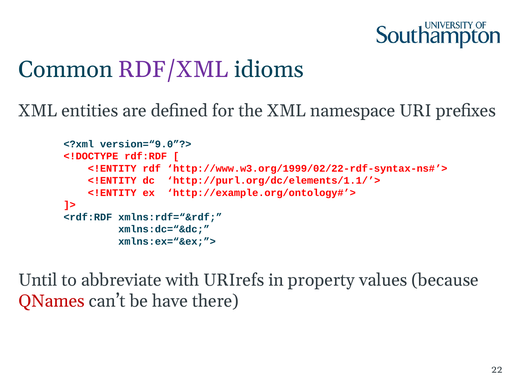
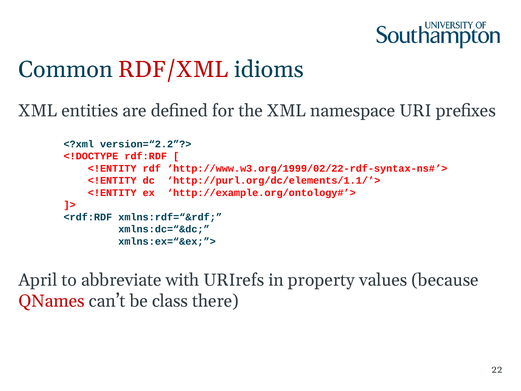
RDF/XML colour: purple -> red
version=“9.0”?>: version=“9.0”?> -> version=“2.2”?>
Until: Until -> April
have: have -> class
